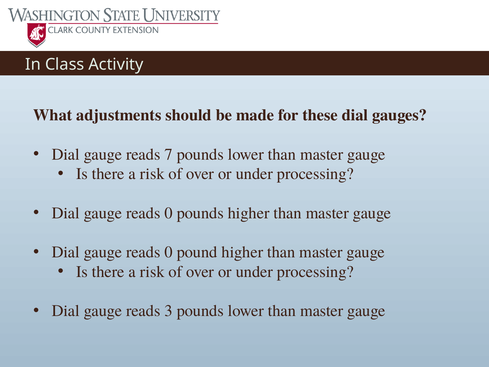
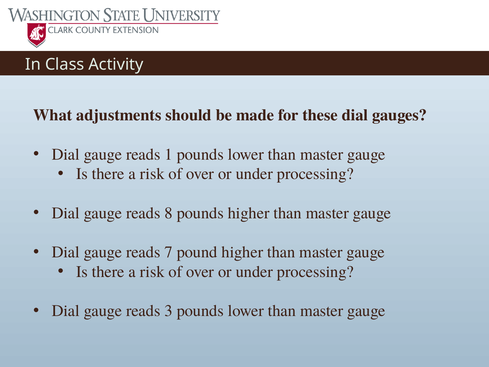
7: 7 -> 1
0 at (169, 213): 0 -> 8
0 at (169, 252): 0 -> 7
